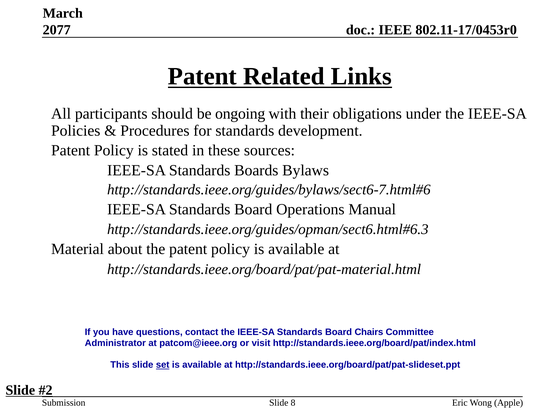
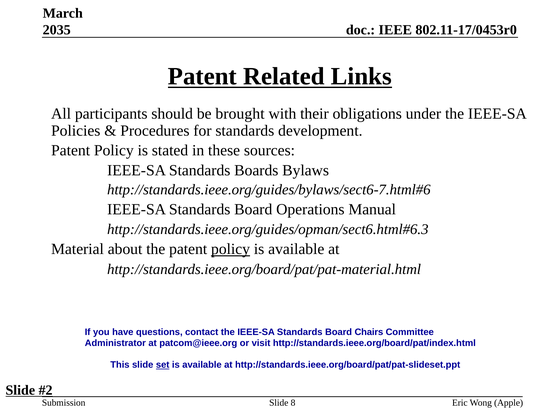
2077: 2077 -> 2035
ongoing: ongoing -> brought
policy at (231, 249) underline: none -> present
